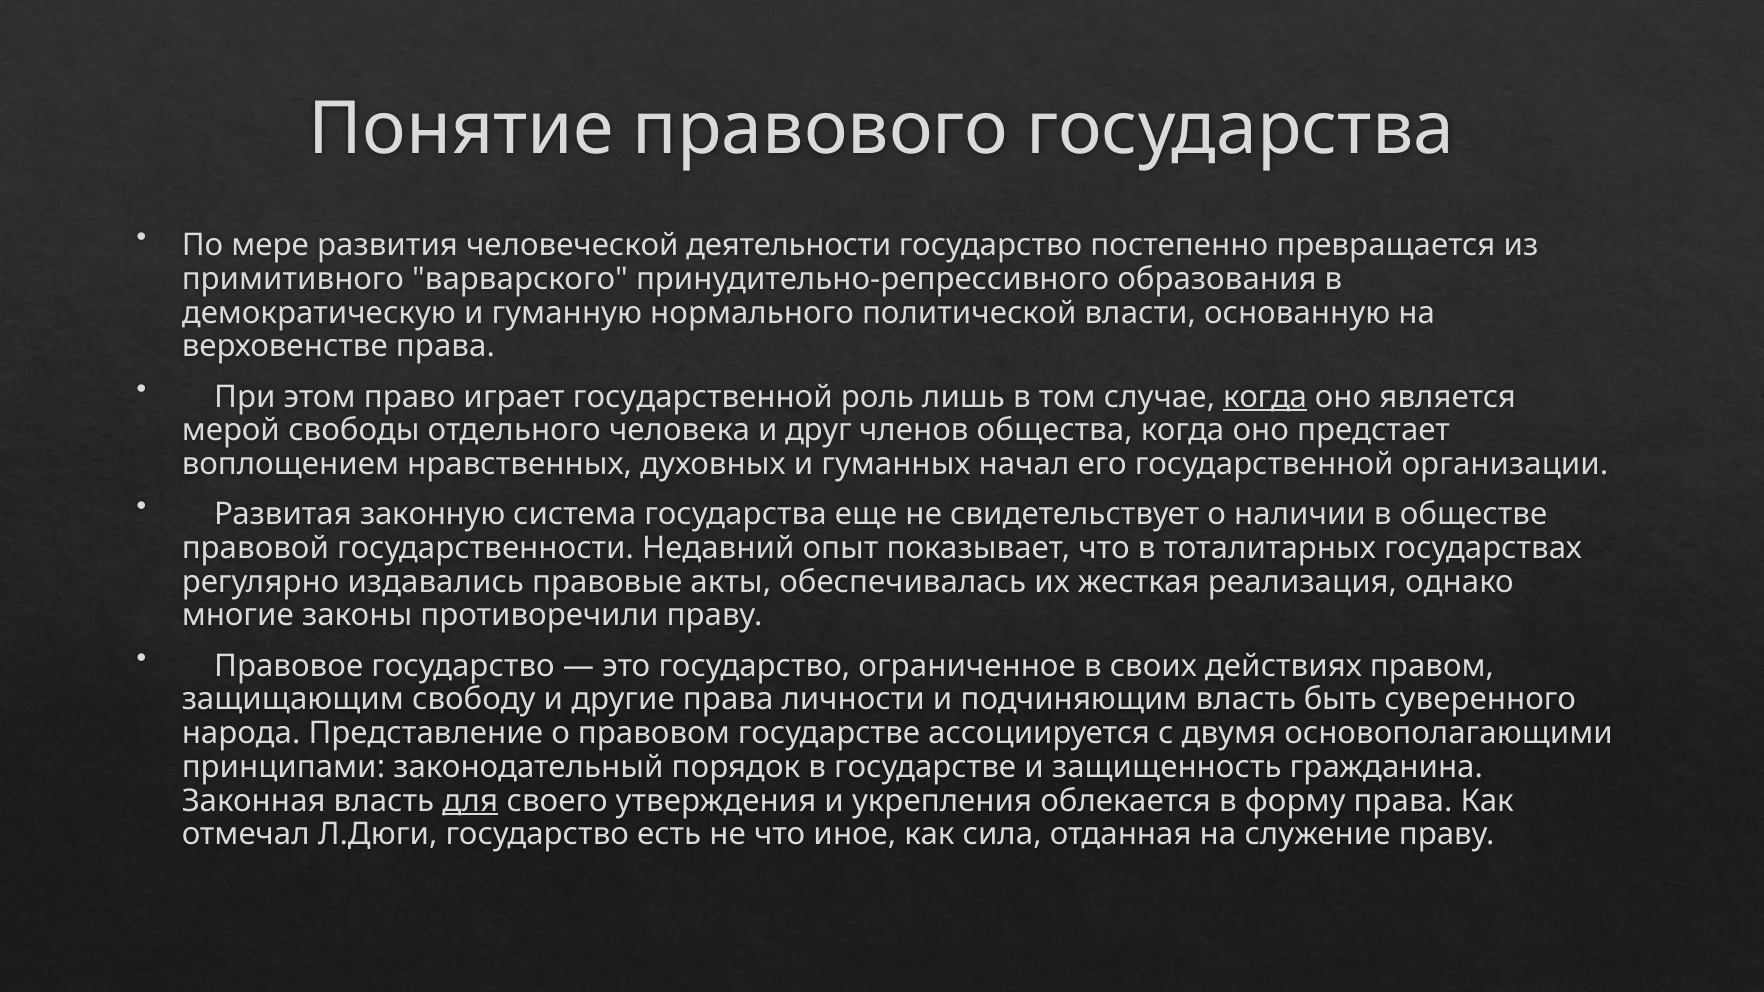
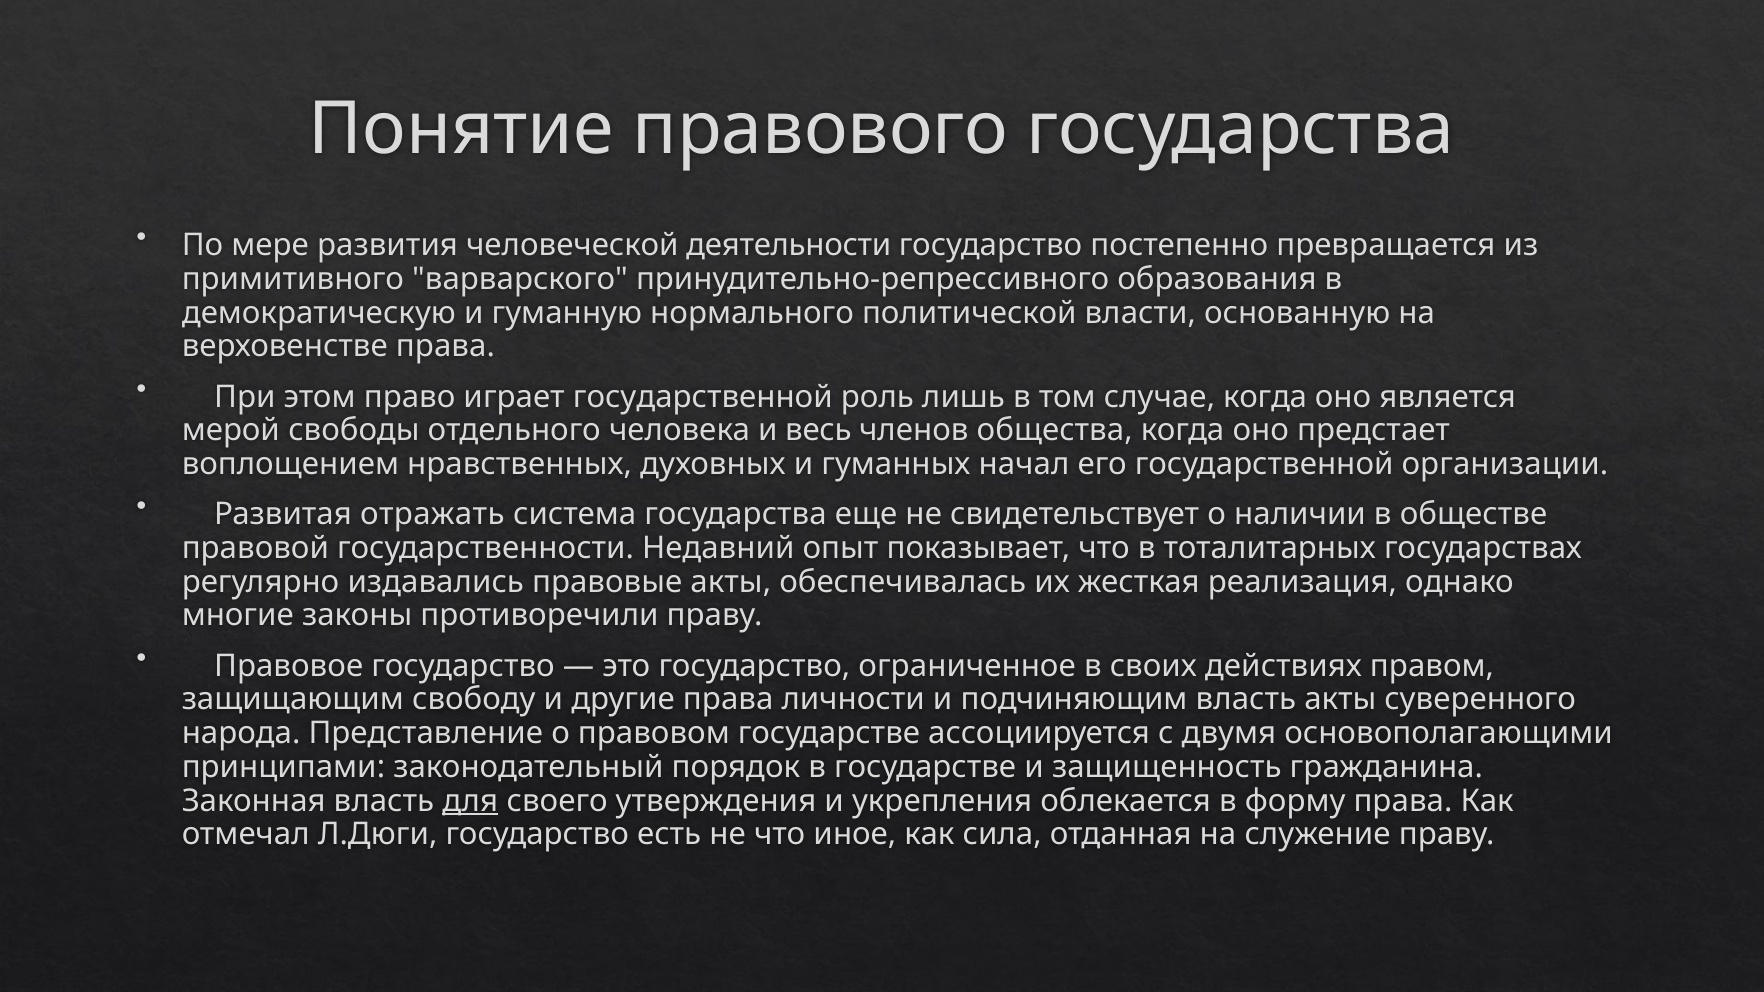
когда at (1265, 397) underline: present -> none
друг: друг -> весь
законную: законную -> отражать
власть быть: быть -> акты
